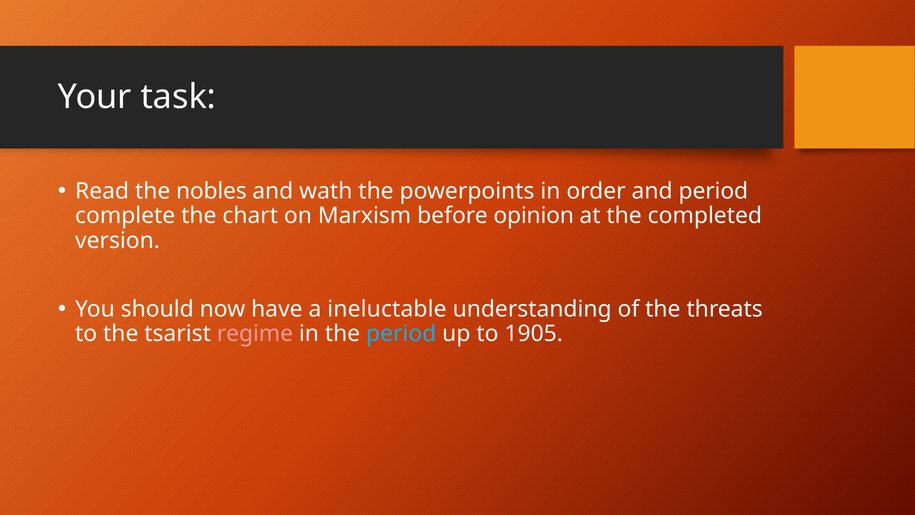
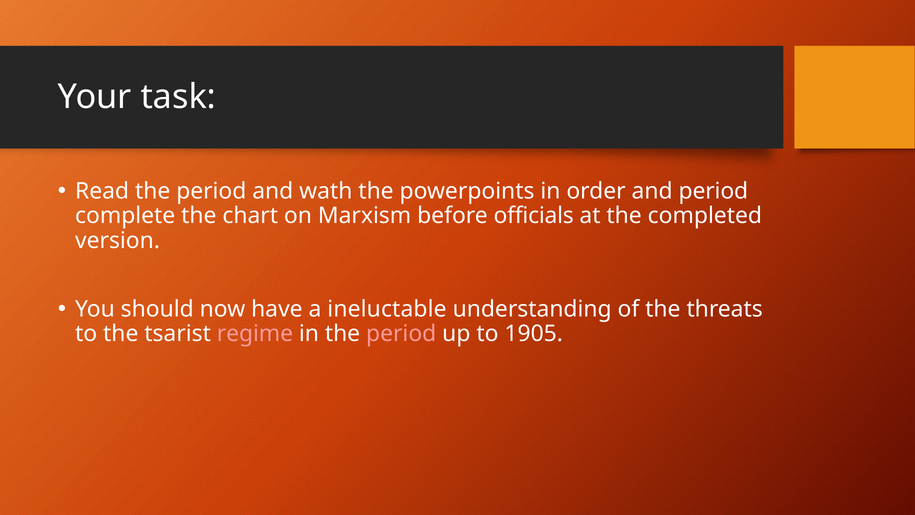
Read the nobles: nobles -> period
opinion: opinion -> officials
period at (401, 334) colour: light blue -> pink
